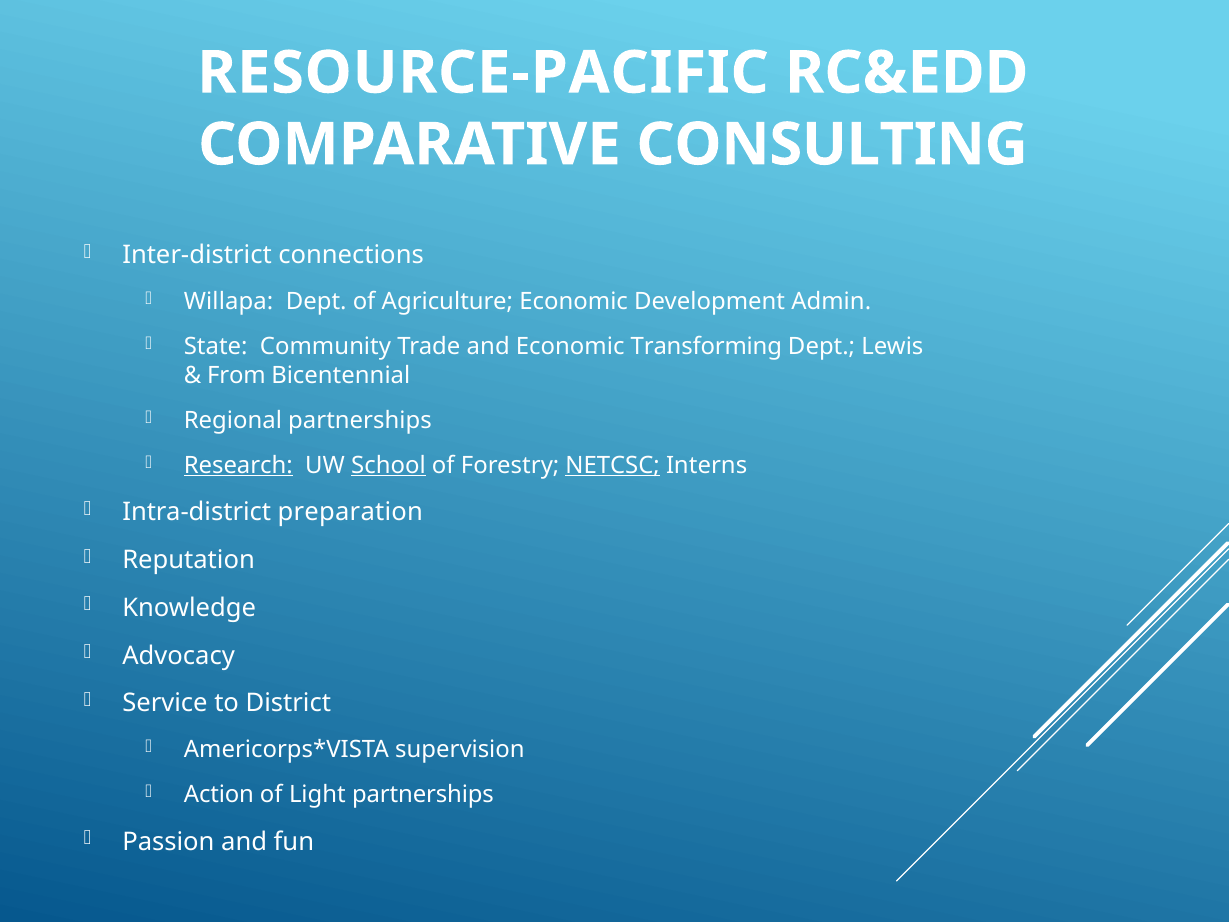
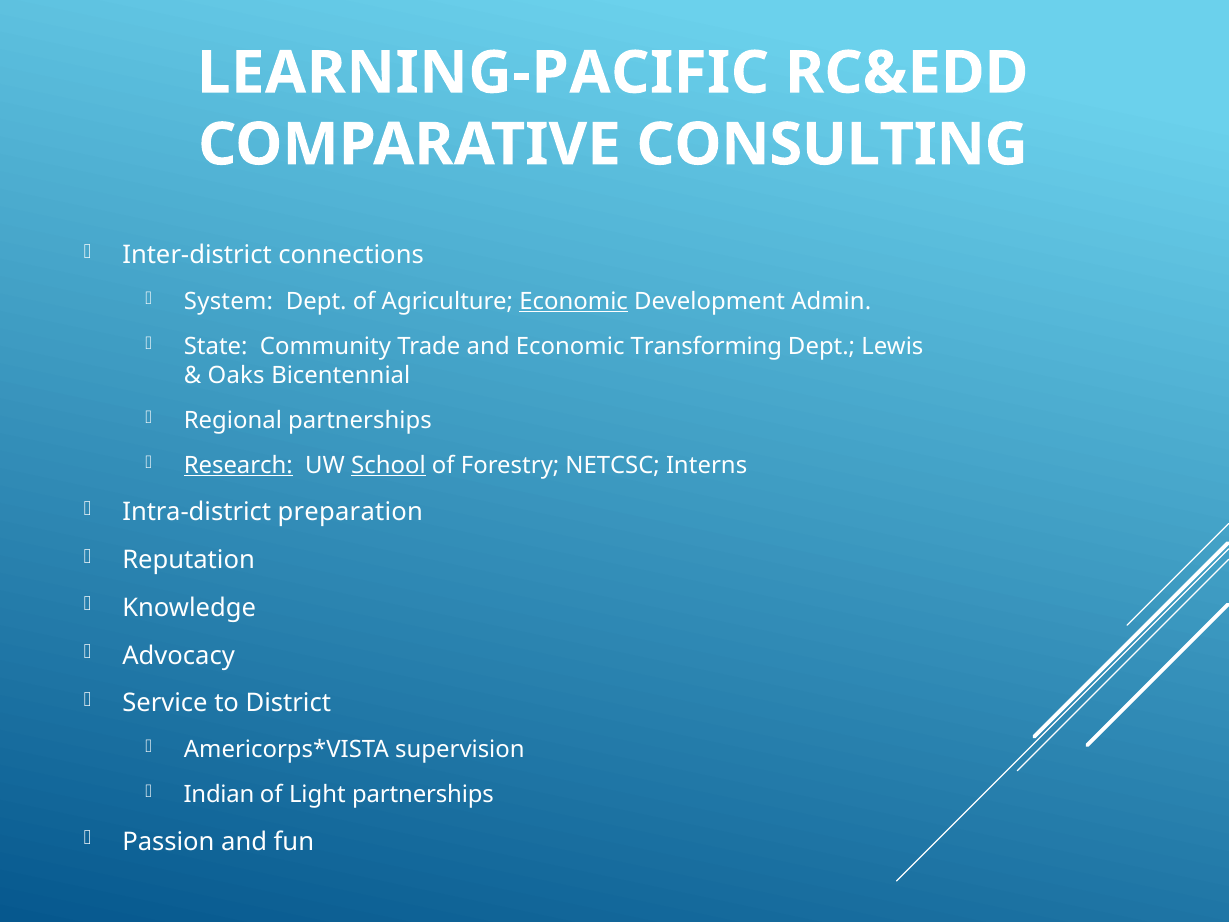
RESOURCE-PACIFIC: RESOURCE-PACIFIC -> LEARNING-PACIFIC
Willapa: Willapa -> System
Economic at (574, 301) underline: none -> present
From: From -> Oaks
NETCSC underline: present -> none
Action: Action -> Indian
